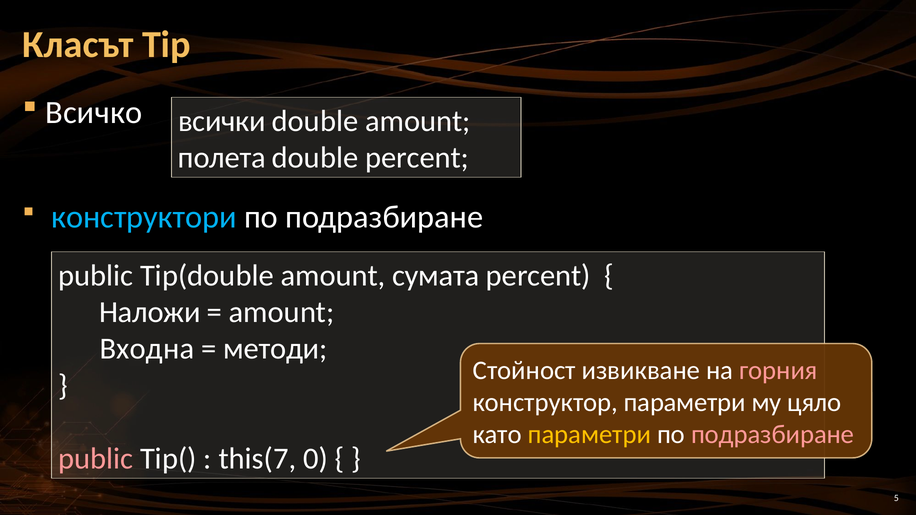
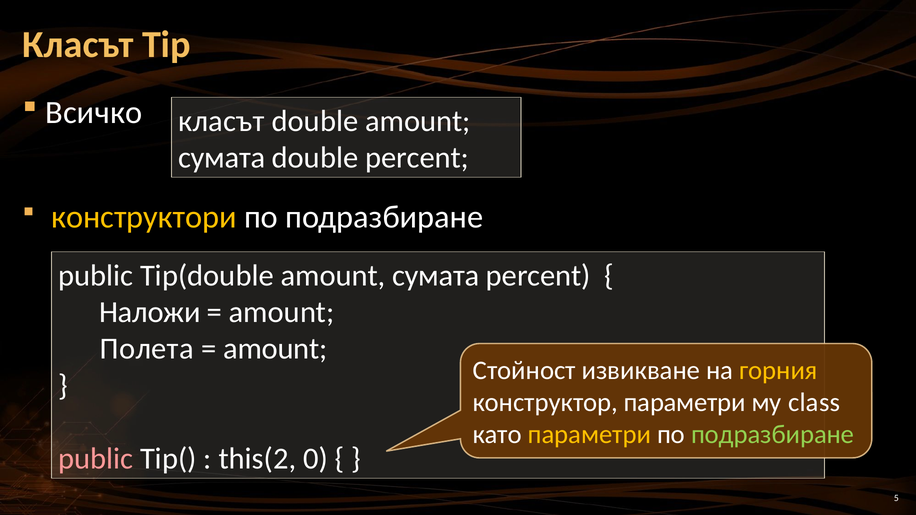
всички at (222, 121): всички -> класът
полета at (222, 158): полета -> сумата
конструктори colour: light blue -> yellow
Входна: Входна -> Полета
методи at (275, 349): методи -> amount
горния colour: pink -> yellow
цяло: цяло -> class
подразбиране at (773, 435) colour: pink -> light green
this(7: this(7 -> this(2
